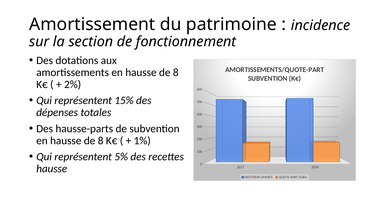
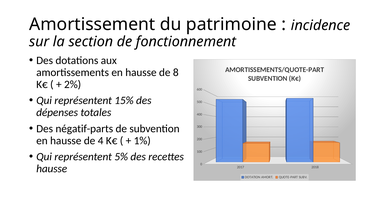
hausse-parts: hausse-parts -> négatif-parts
8 at (101, 141): 8 -> 4
